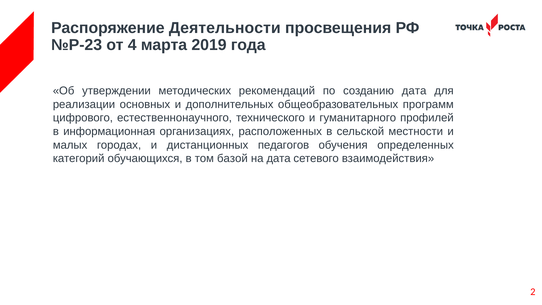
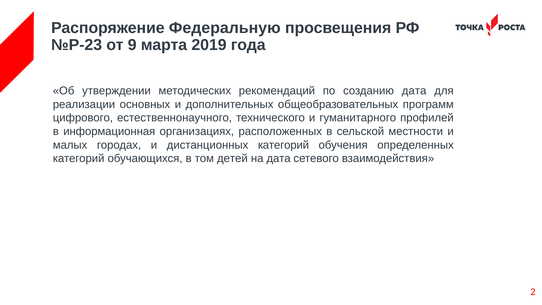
Деятельности: Деятельности -> Федеральную
4: 4 -> 9
дистанционных педагогов: педагогов -> категорий
базой: базой -> детей
